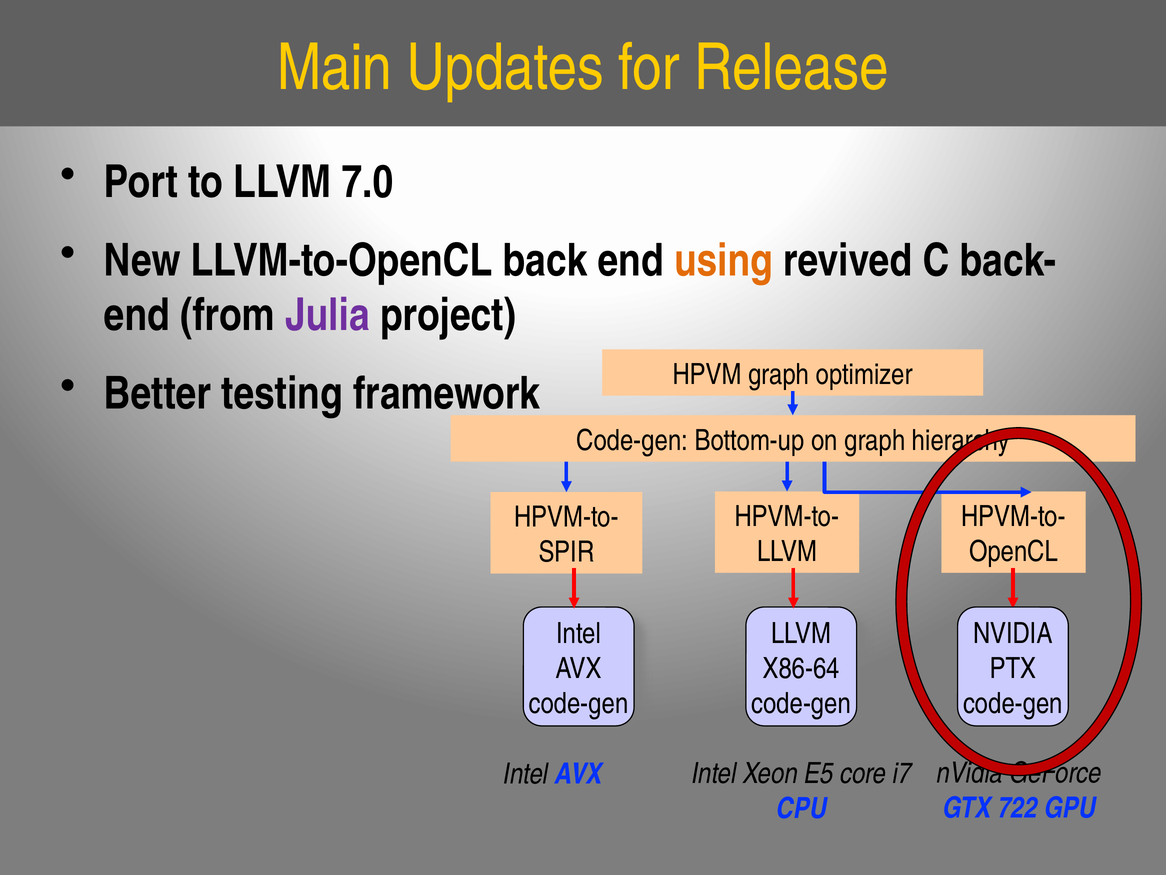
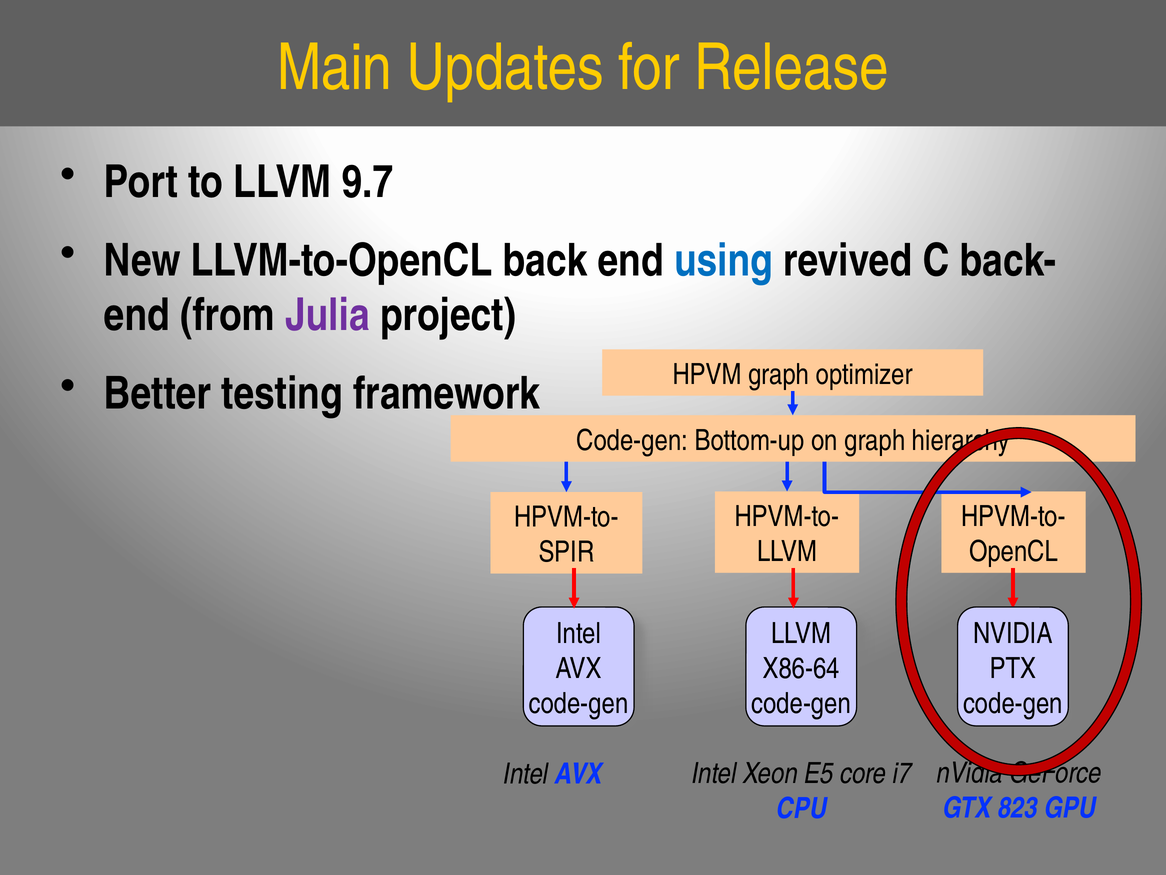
7.0: 7.0 -> 9.7
using colour: orange -> blue
722: 722 -> 823
